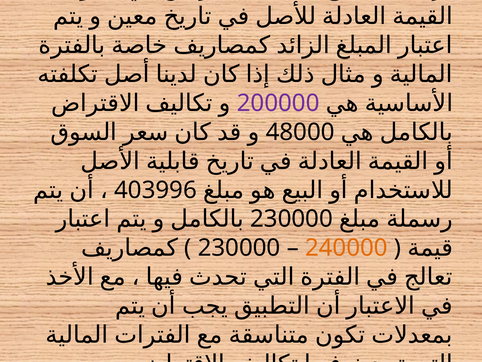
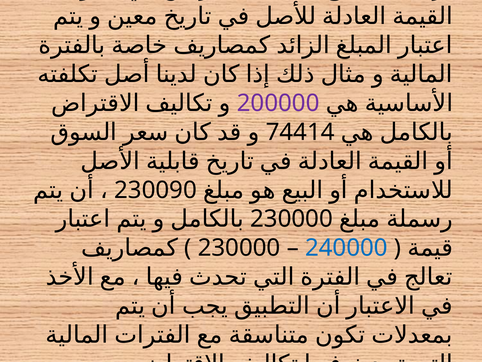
48000: 48000 -> 74414
403996: 403996 -> 230090
240000 colour: orange -> blue
